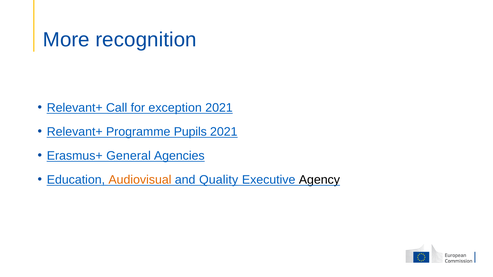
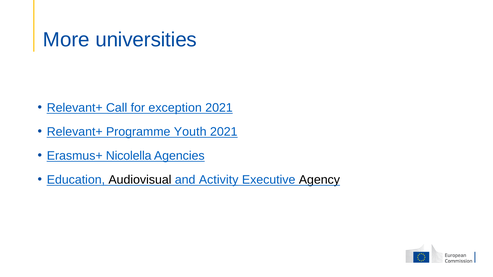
recognition: recognition -> universities
Pupils: Pupils -> Youth
General: General -> Nicolella
Audiovisual colour: orange -> black
Quality: Quality -> Activity
